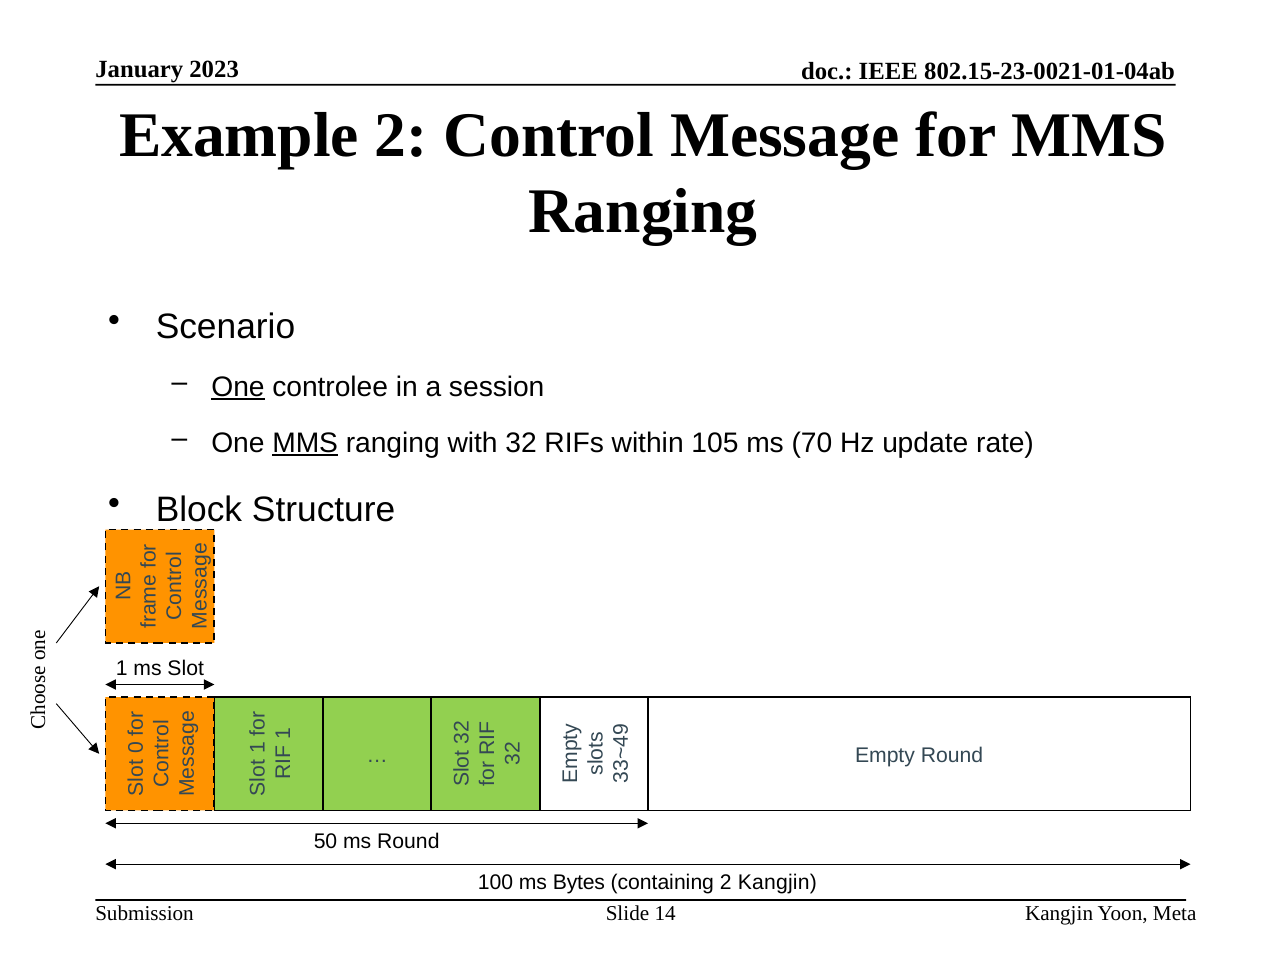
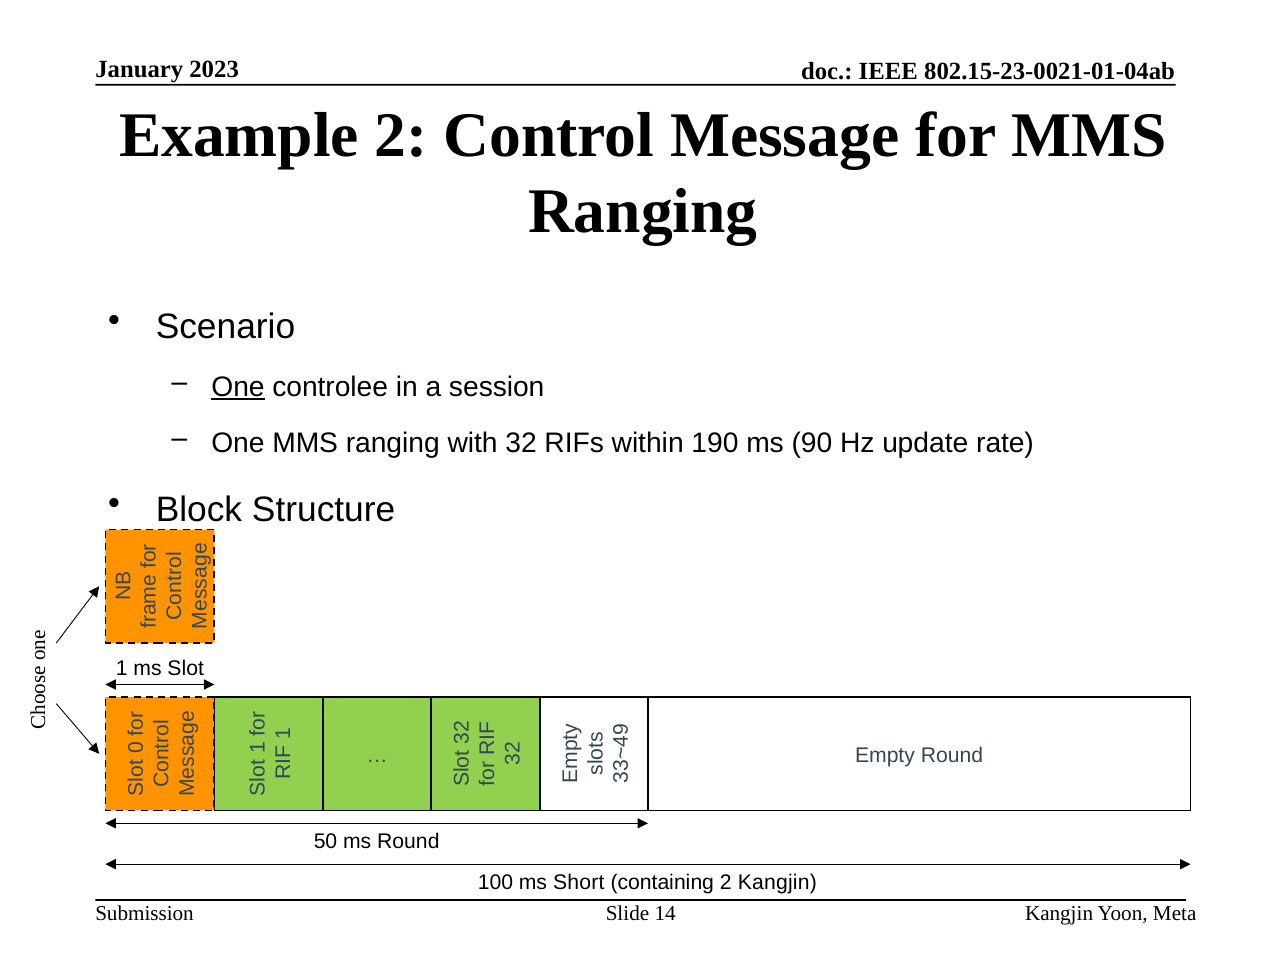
MMS at (305, 443) underline: present -> none
105: 105 -> 190
70: 70 -> 90
Bytes: Bytes -> Short
